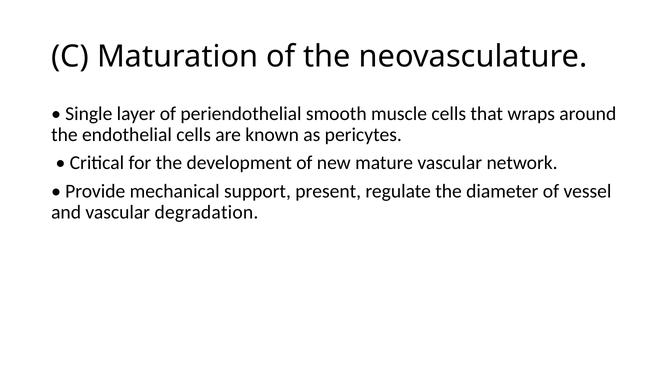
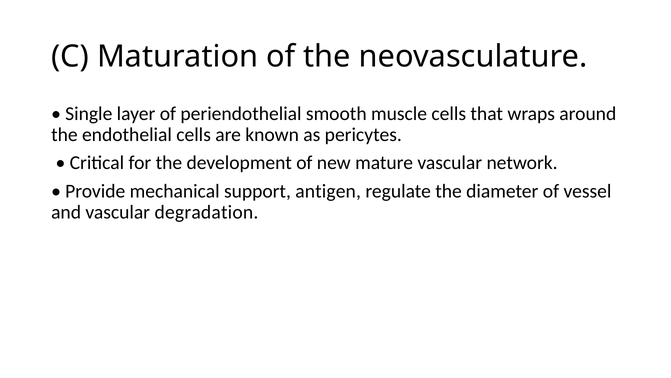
present: present -> antigen
